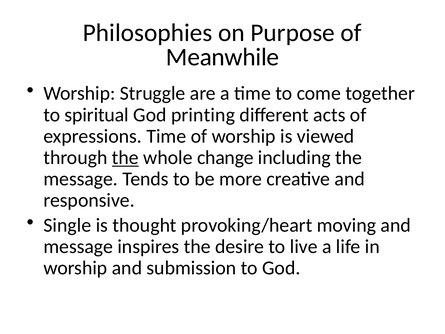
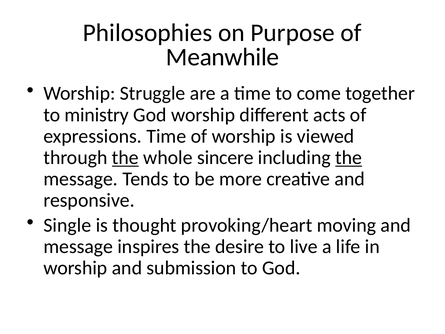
spiritual: spiritual -> ministry
God printing: printing -> worship
change: change -> sincere
the at (349, 157) underline: none -> present
